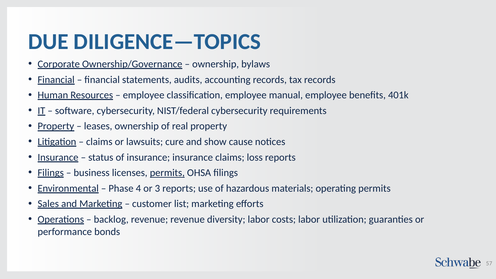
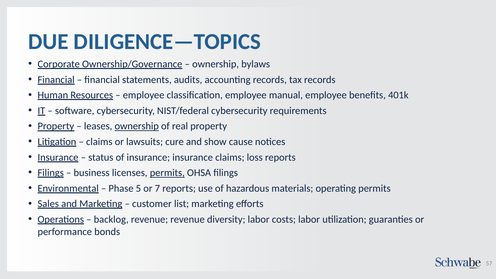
ownership at (137, 126) underline: none -> present
4: 4 -> 5
3: 3 -> 7
